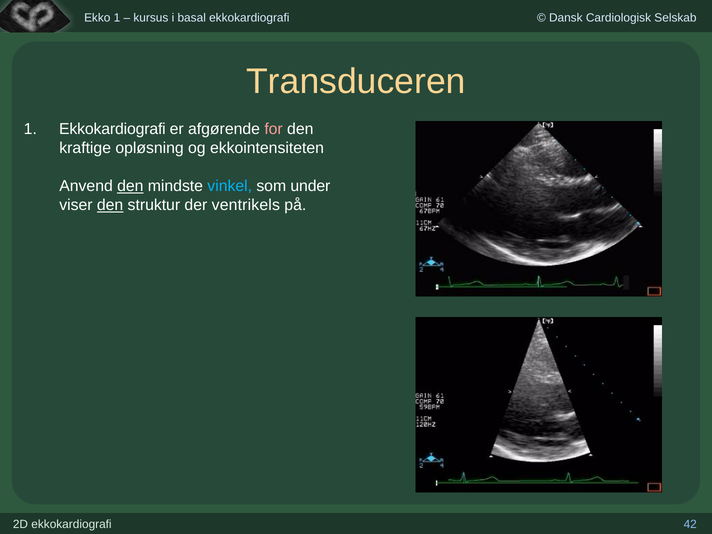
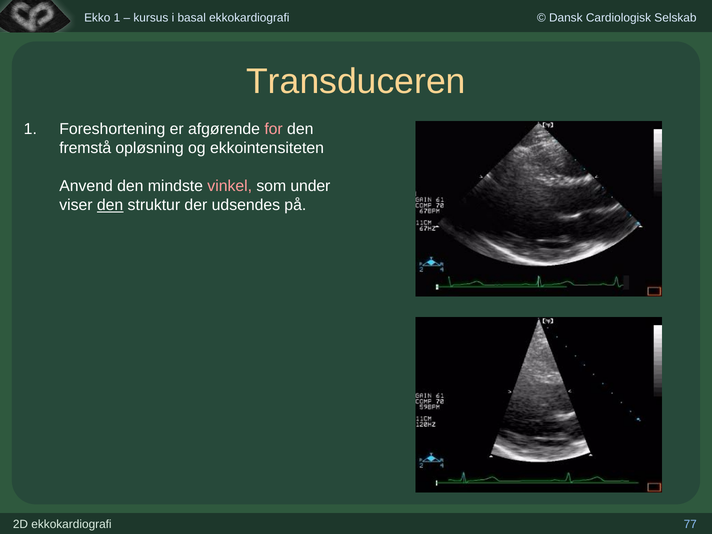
Ekkokardiografi at (112, 129): Ekkokardiografi -> Foreshortening
kraftige: kraftige -> fremstå
den at (130, 186) underline: present -> none
vinkel colour: light blue -> pink
ventrikels: ventrikels -> udsendes
42: 42 -> 77
